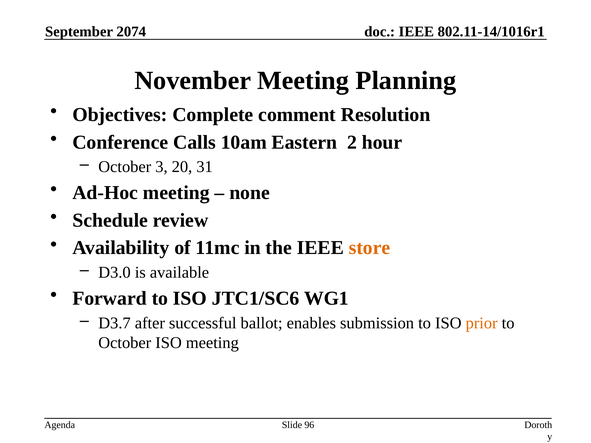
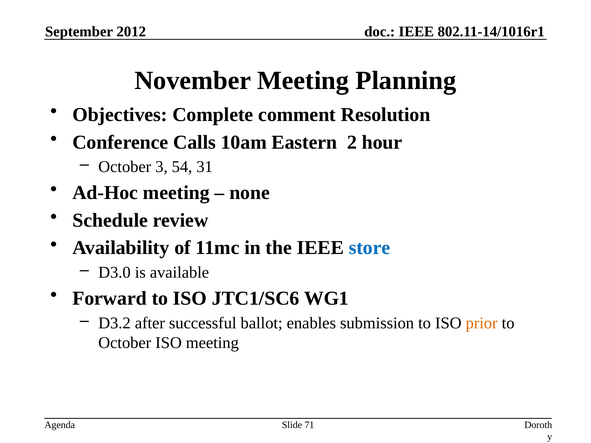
2074: 2074 -> 2012
20: 20 -> 54
store colour: orange -> blue
D3.7: D3.7 -> D3.2
96: 96 -> 71
